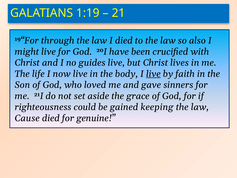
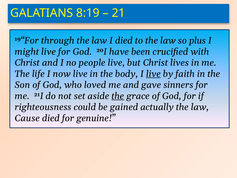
1:19: 1:19 -> 8:19
also: also -> plus
guides: guides -> people
the at (118, 96) underline: none -> present
keeping: keeping -> actually
